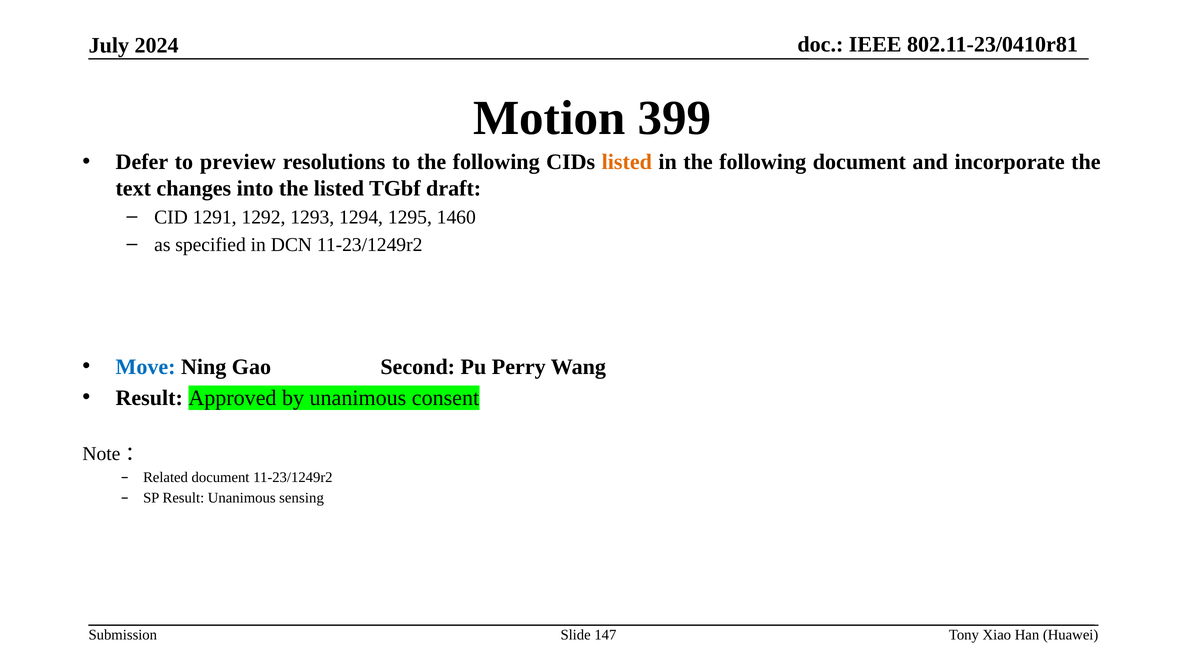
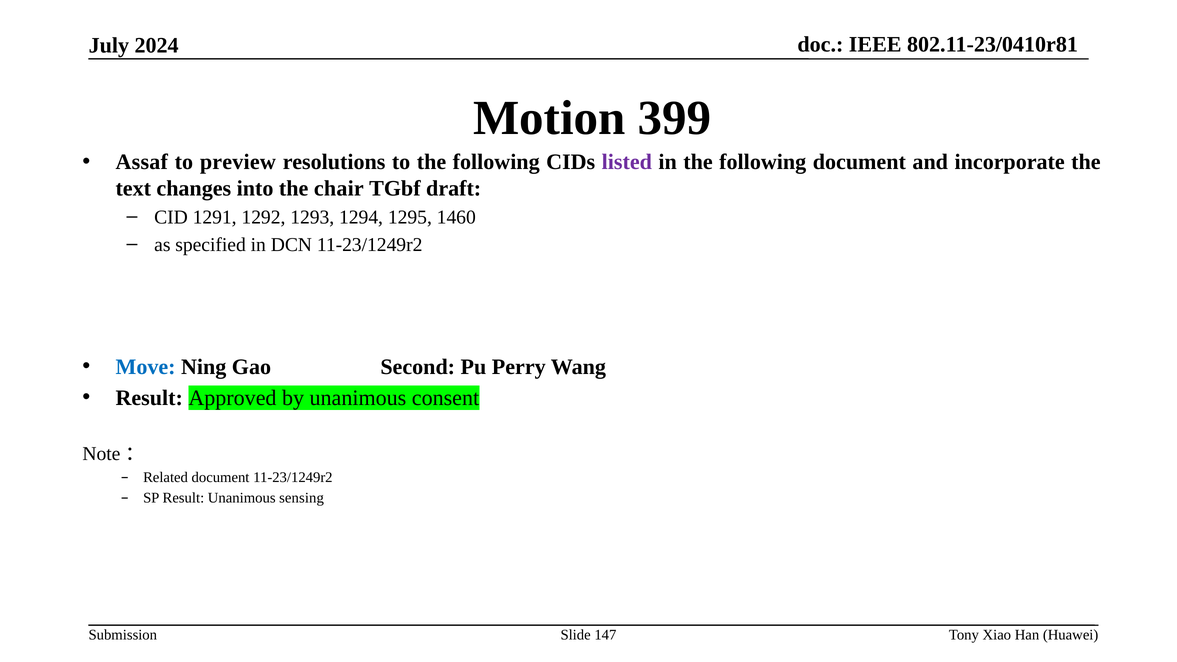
Defer: Defer -> Assaf
listed at (627, 162) colour: orange -> purple
the listed: listed -> chair
